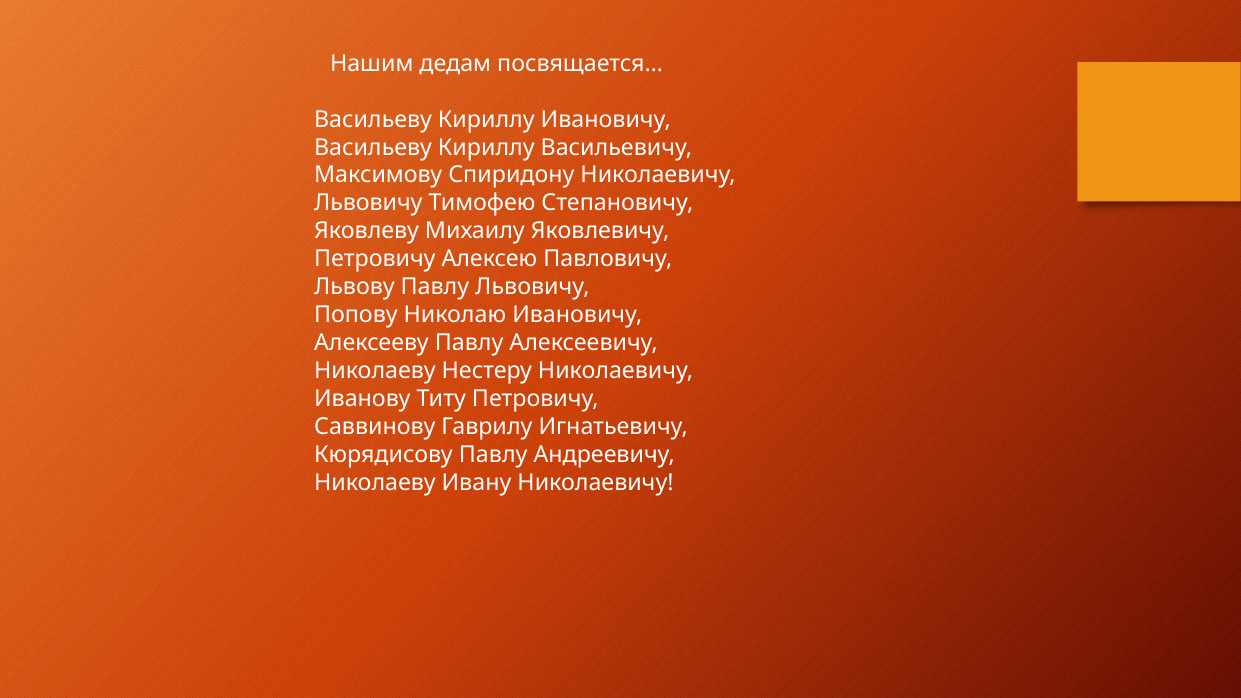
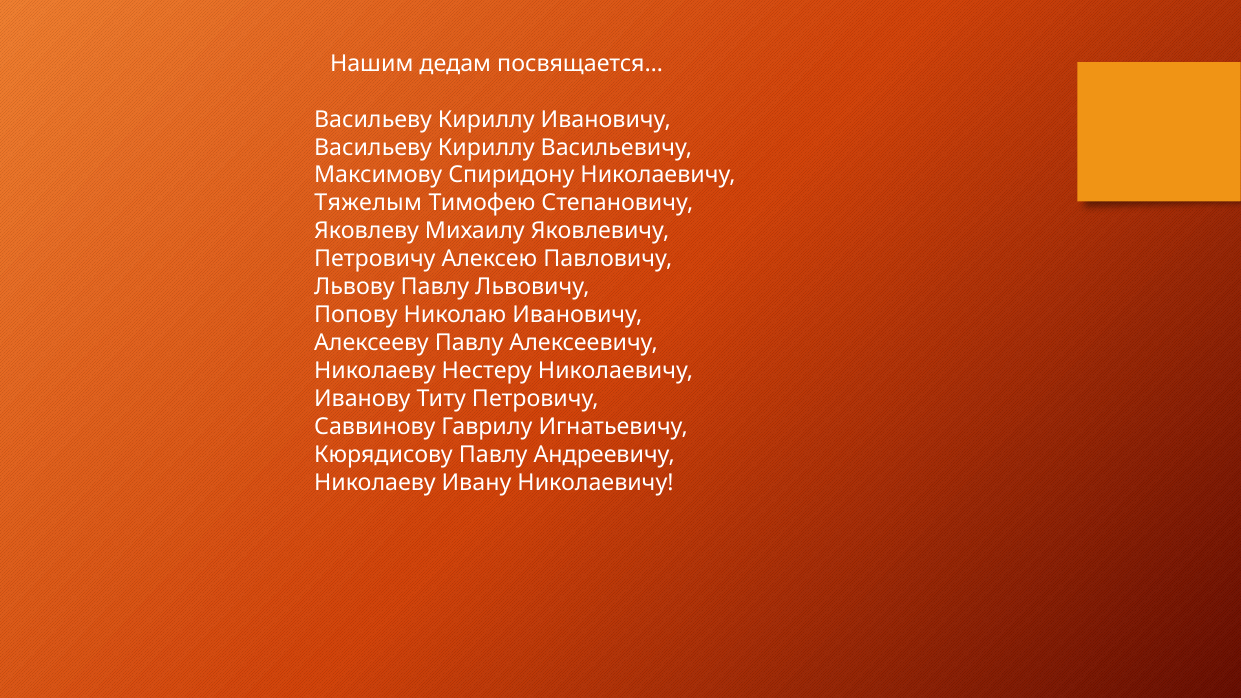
Львовичу at (368, 203): Львовичу -> Тяжелым
